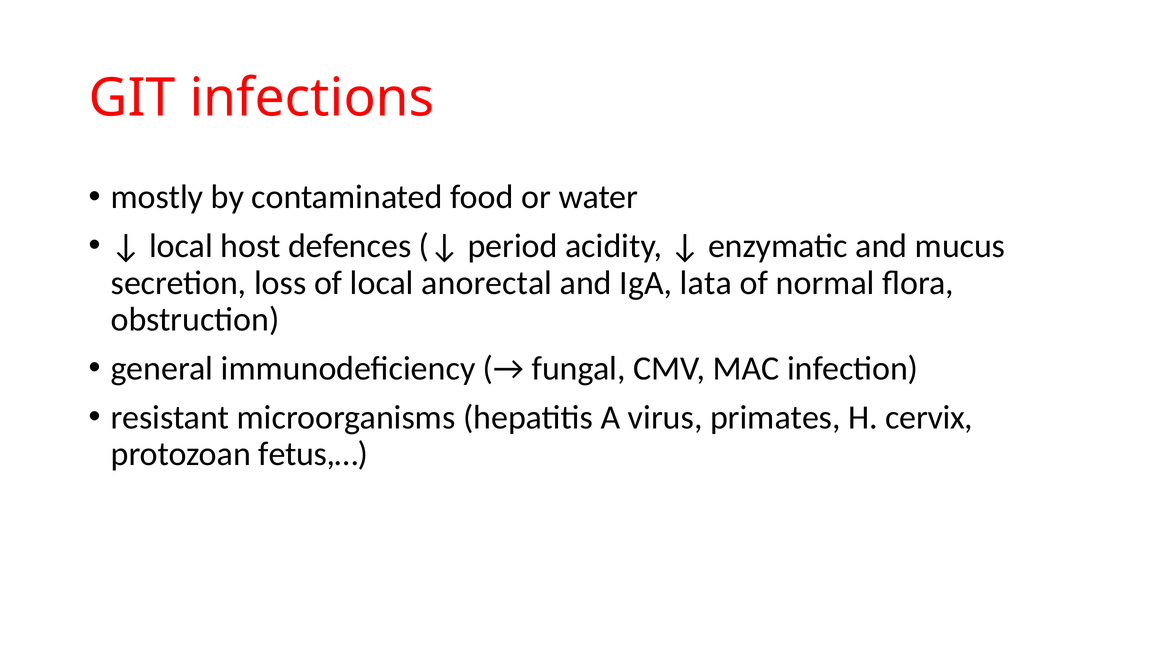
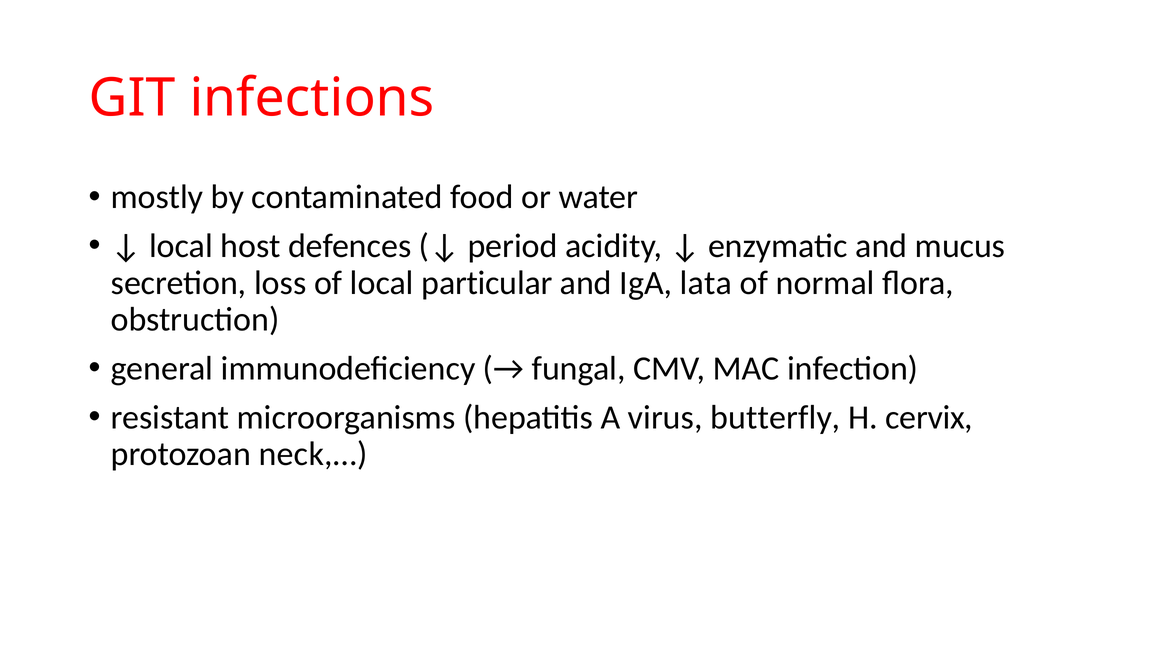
anorectal: anorectal -> particular
primates: primates -> butterfly
fetus,…: fetus,… -> neck,…
